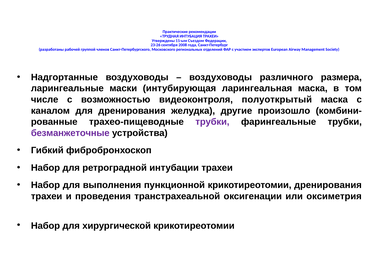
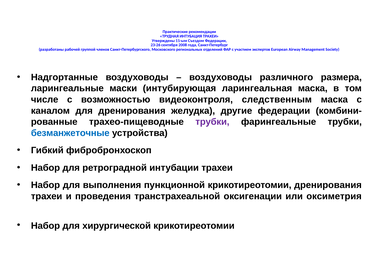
полуоткрытый: полуоткрытый -> следственным
другие произошло: произошло -> федерации
безманжеточные colour: purple -> blue
